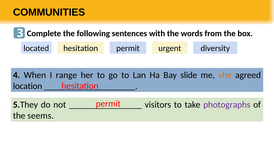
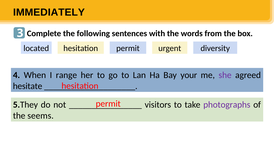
COMMUNITIES: COMMUNITIES -> IMMEDIATELY
slide: slide -> your
she colour: orange -> purple
location: location -> hesitate
